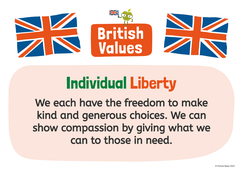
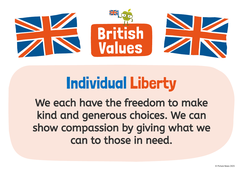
Individual colour: green -> blue
